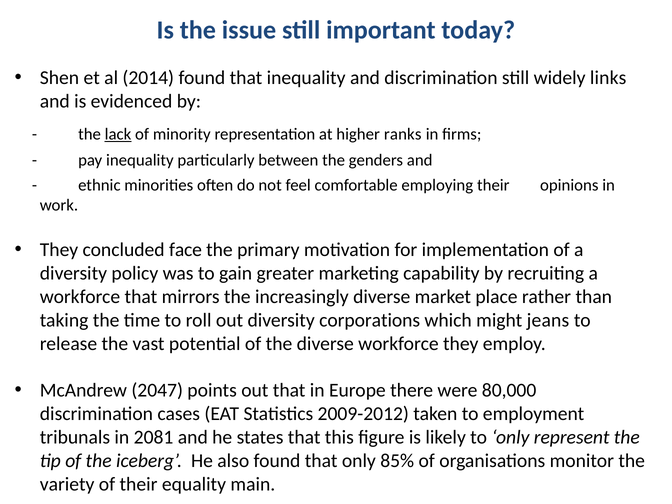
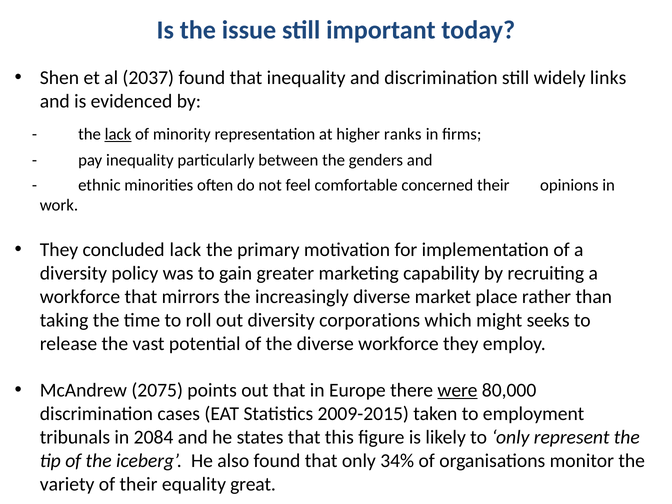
2014: 2014 -> 2037
employing: employing -> concerned
concluded face: face -> lack
jeans: jeans -> seeks
2047: 2047 -> 2075
were underline: none -> present
2009-2012: 2009-2012 -> 2009-2015
2081: 2081 -> 2084
85%: 85% -> 34%
main: main -> great
